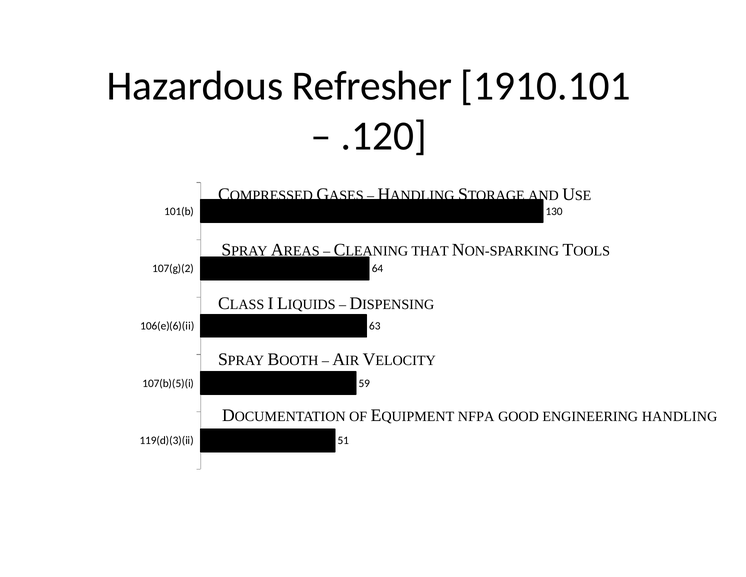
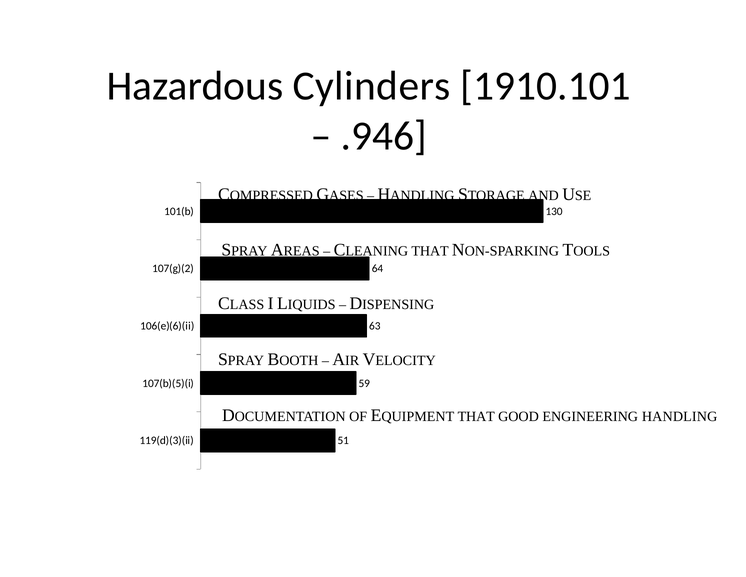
Refresher: Refresher -> Cylinders
.120: .120 -> .946
NFPA at (476, 416): NFPA -> THAT
